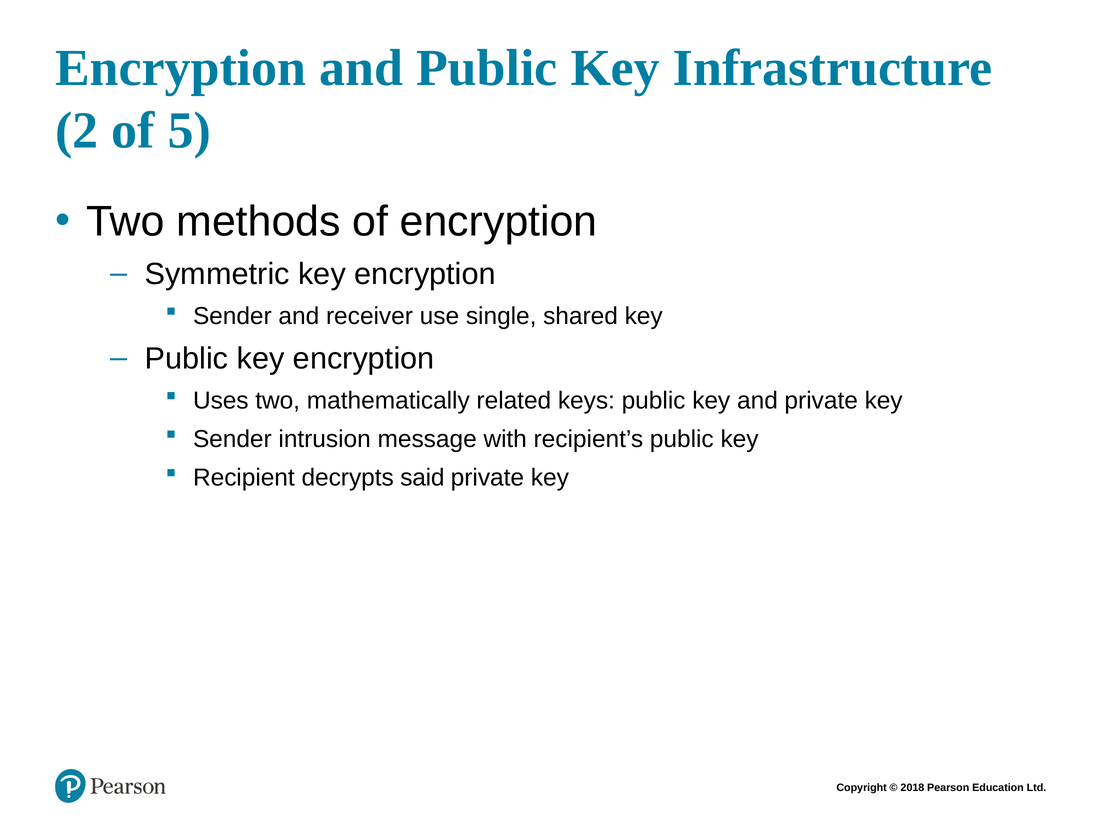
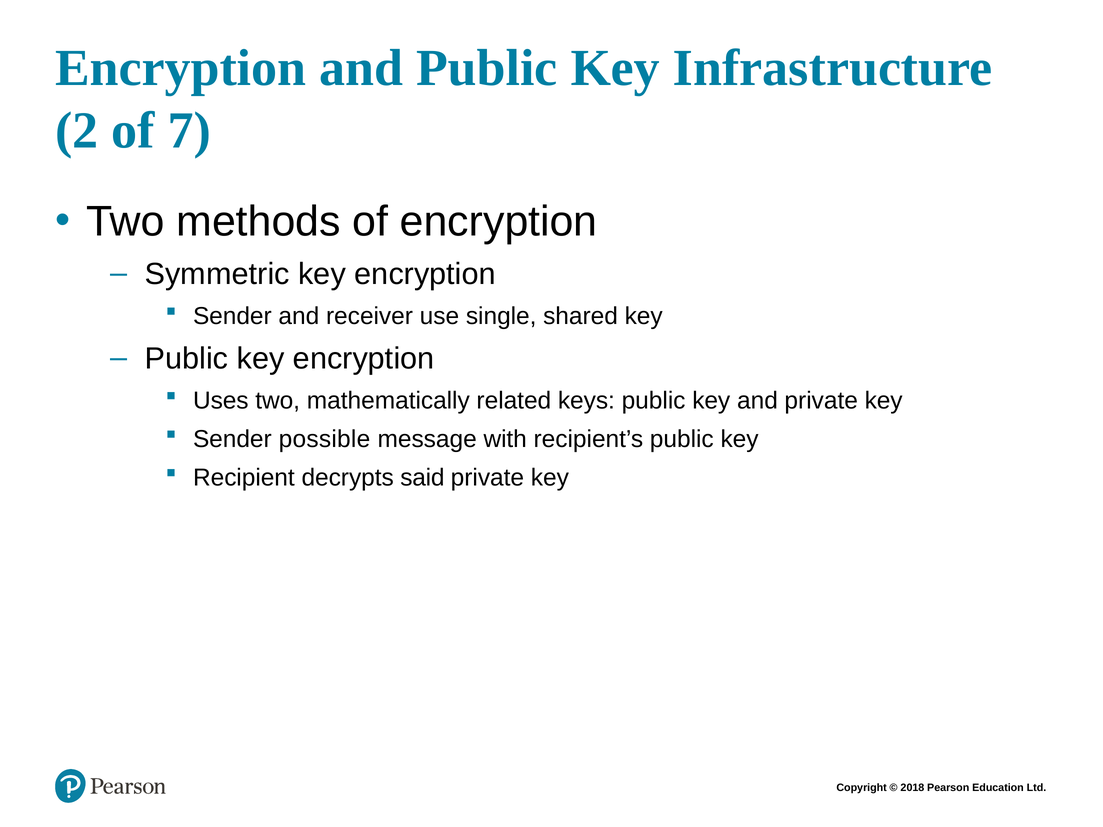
5: 5 -> 7
intrusion: intrusion -> possible
